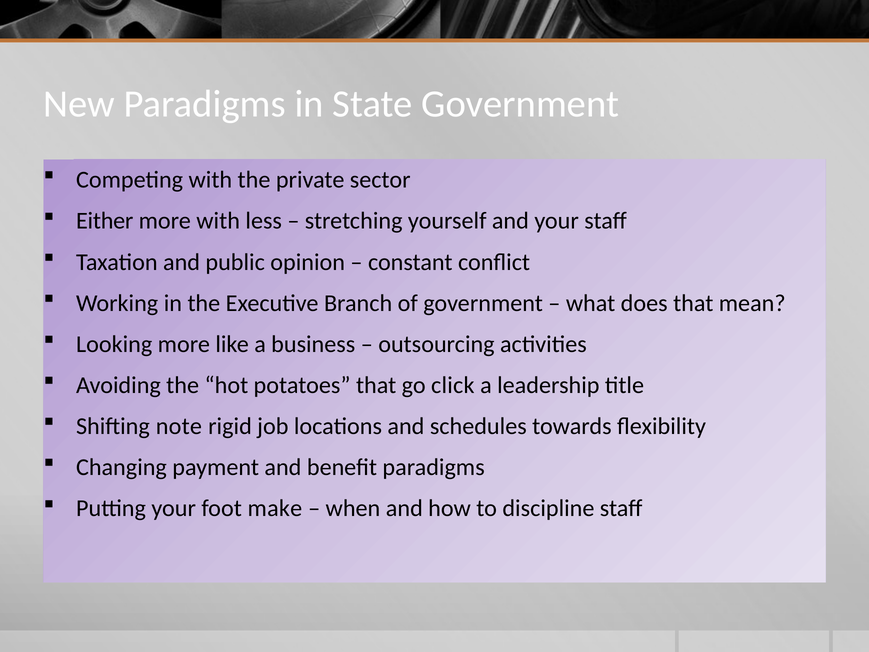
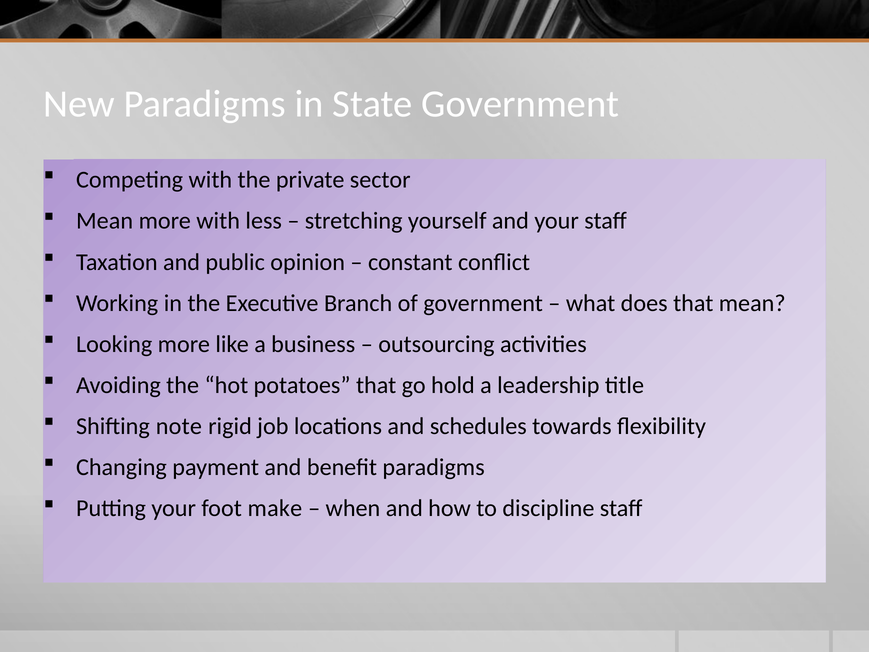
Either at (105, 221): Either -> Mean
click: click -> hold
